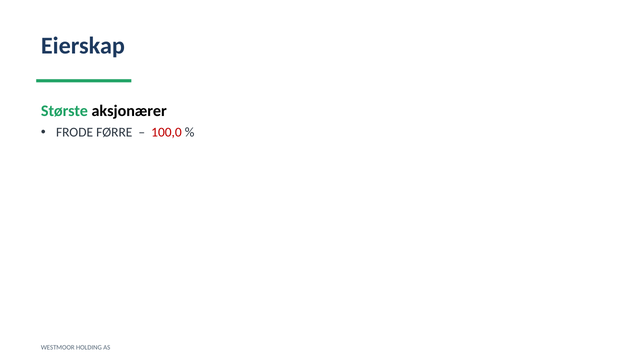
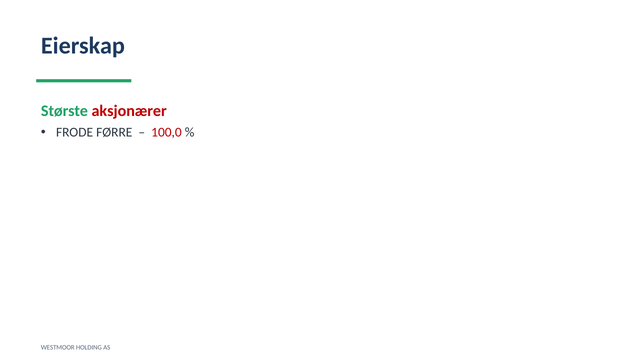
aksjonærer colour: black -> red
